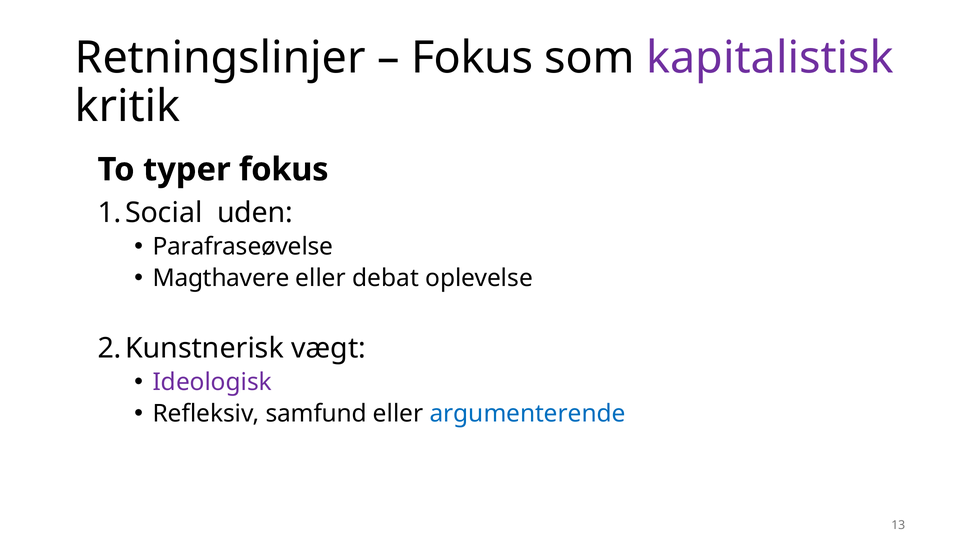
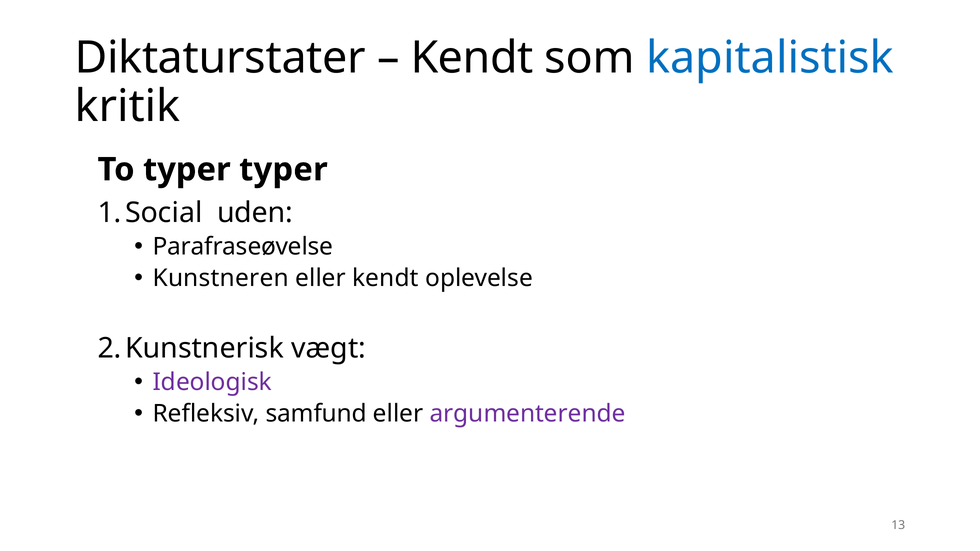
Retningslinjer: Retningslinjer -> Diktaturstater
Fokus at (472, 58): Fokus -> Kendt
kapitalistisk colour: purple -> blue
typer fokus: fokus -> typer
Magthavere: Magthavere -> Kunstneren
eller debat: debat -> kendt
argumenterende colour: blue -> purple
